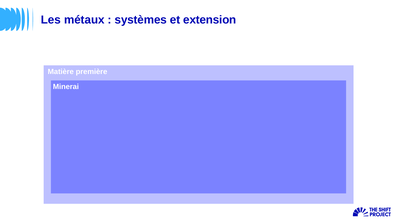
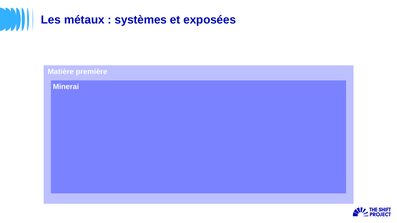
extension: extension -> exposées
